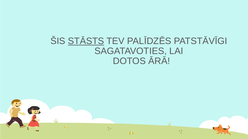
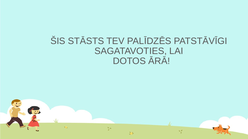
STĀSTS underline: present -> none
